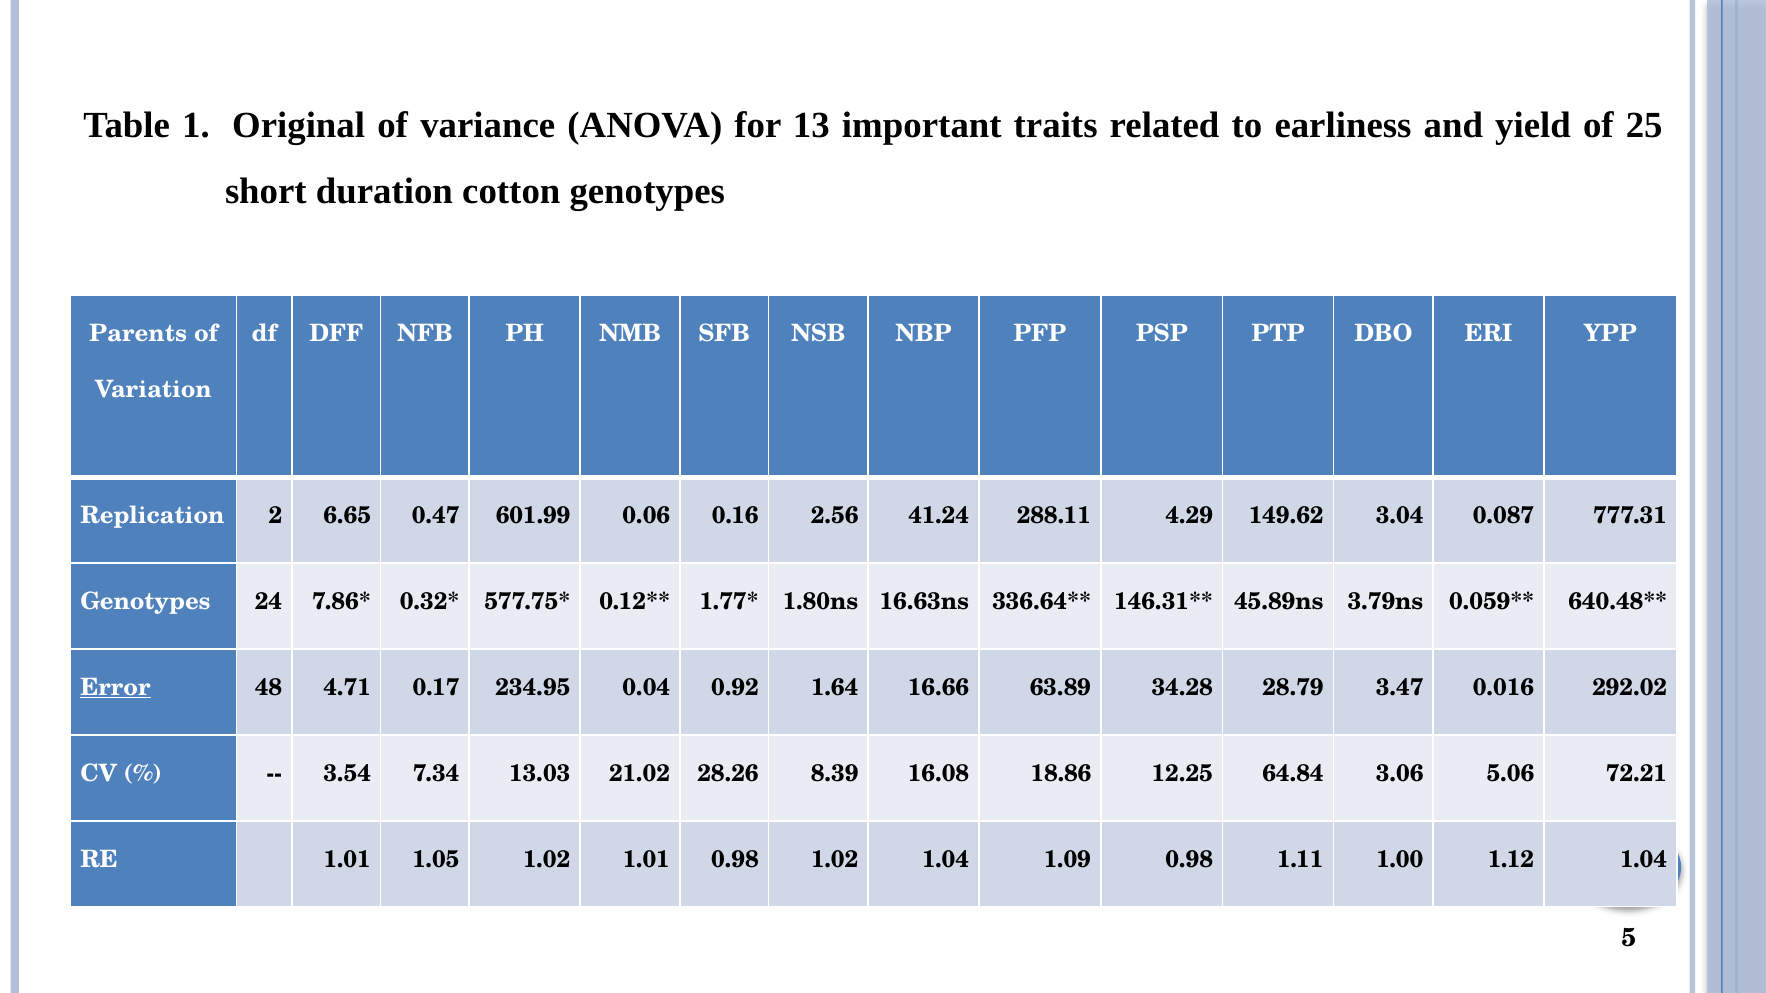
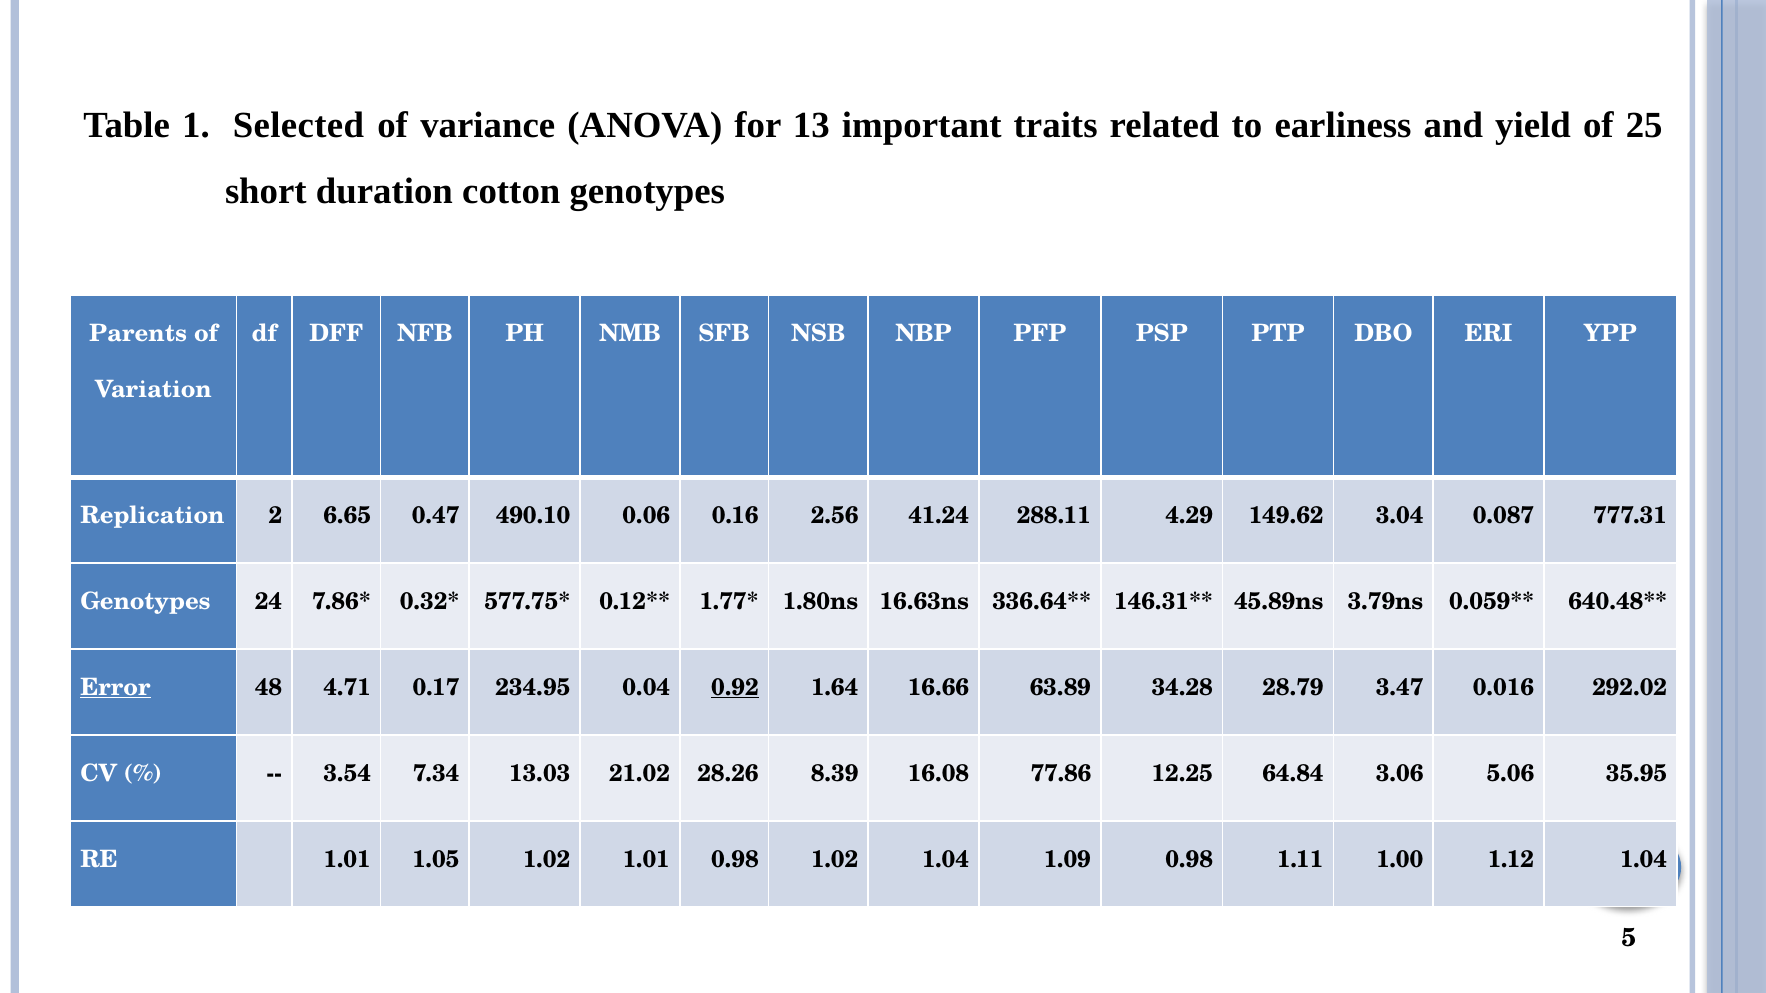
Original: Original -> Selected
601.99: 601.99 -> 490.10
0.92 underline: none -> present
18.86: 18.86 -> 77.86
72.21: 72.21 -> 35.95
